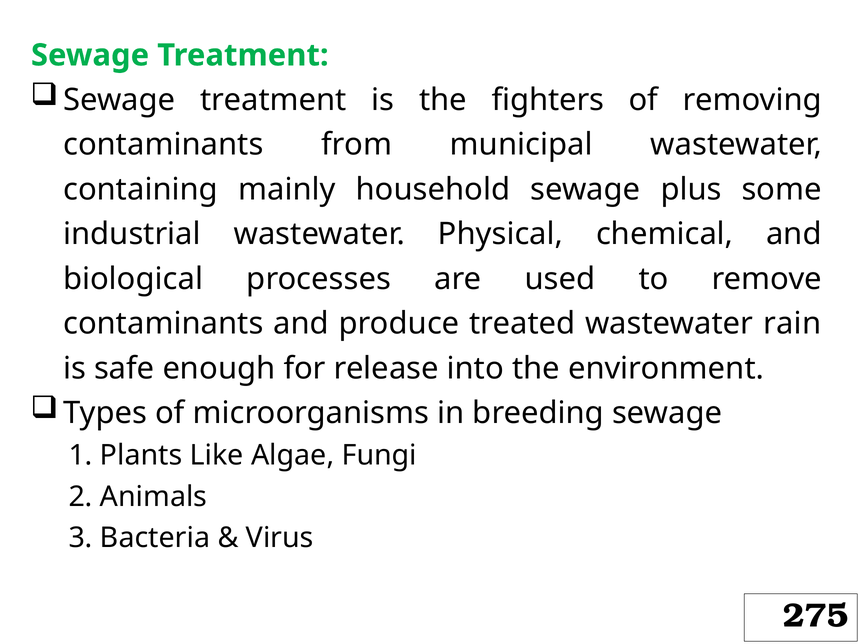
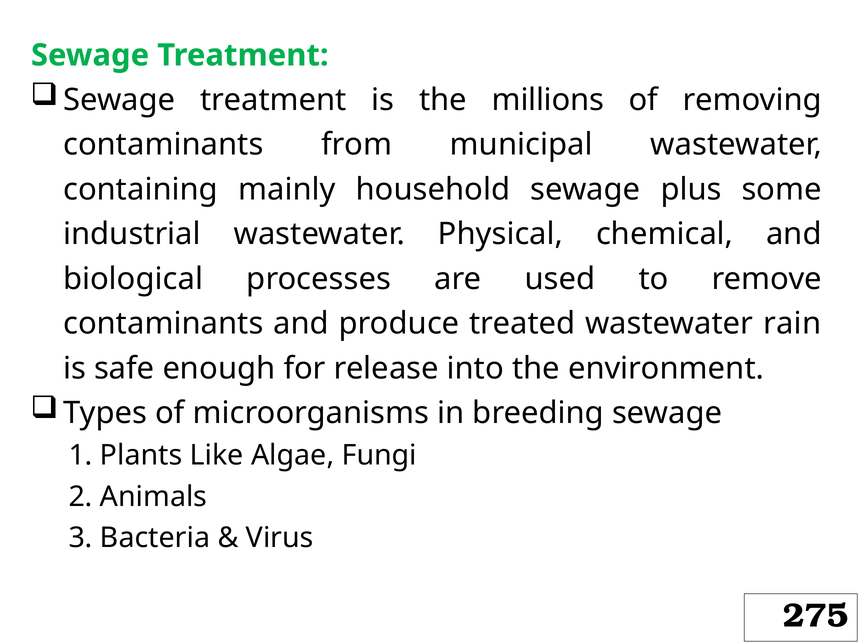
fighters: fighters -> millions
